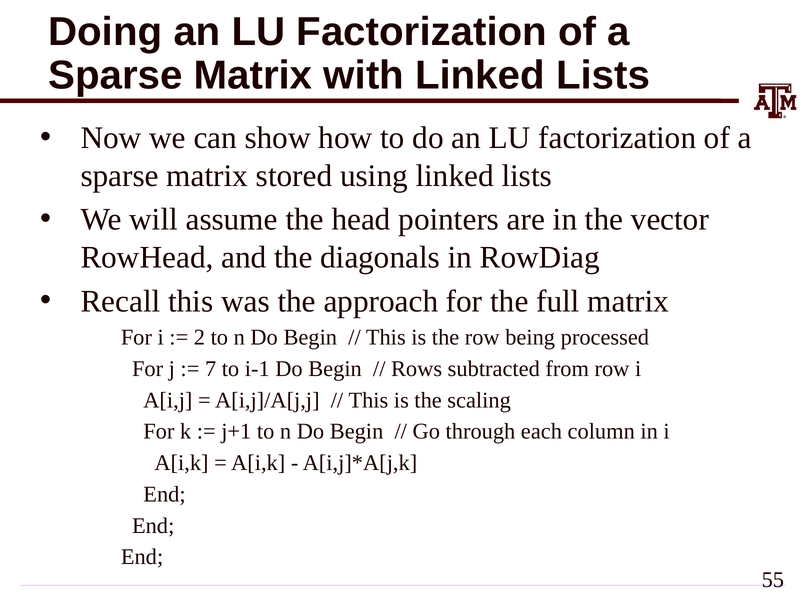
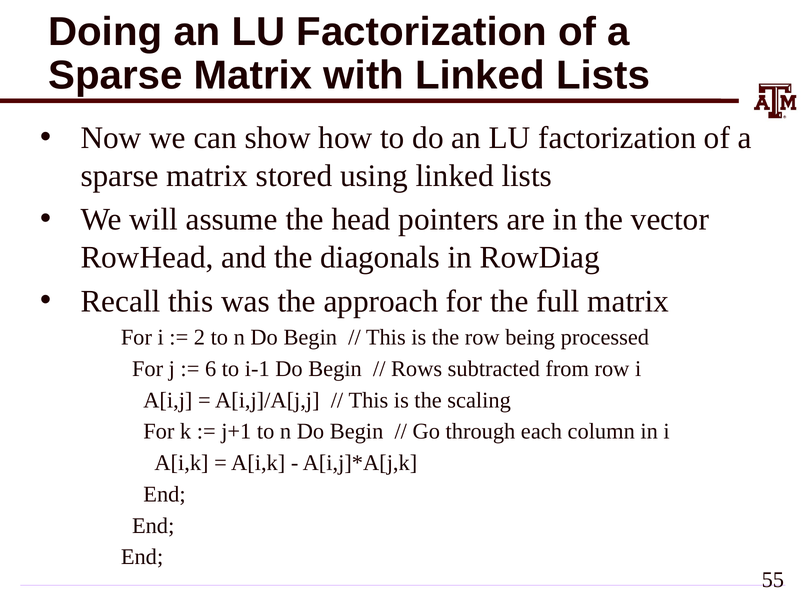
7: 7 -> 6
